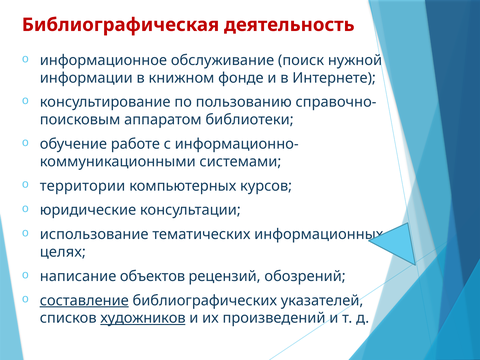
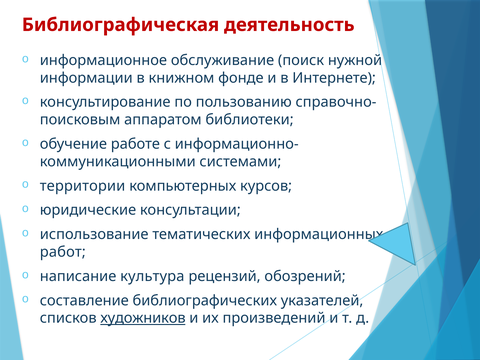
целях: целях -> работ
объектов: объектов -> культура
составление underline: present -> none
